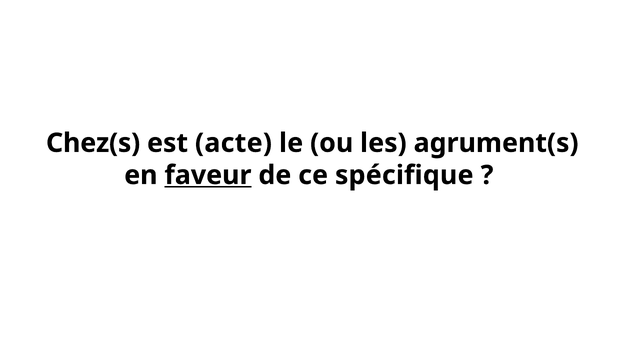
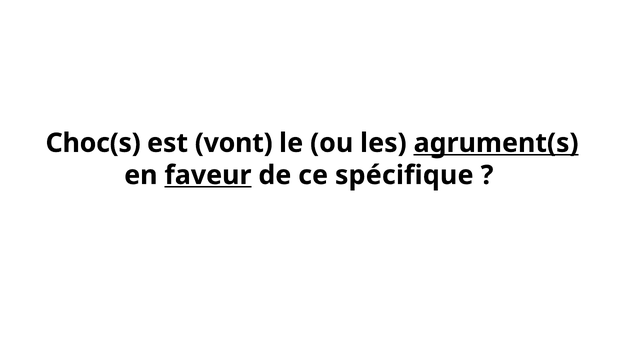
Chez(s: Chez(s -> Choc(s
acte: acte -> vont
agrument(s underline: none -> present
